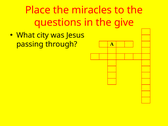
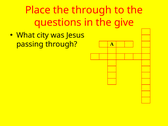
the miracles: miracles -> through
